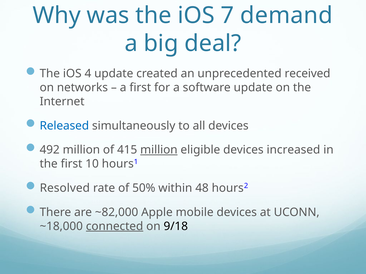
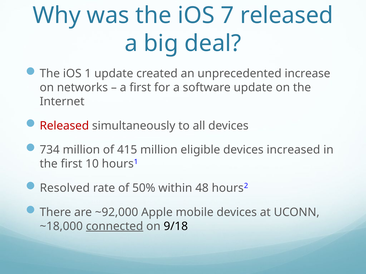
7 demand: demand -> released
4: 4 -> 1
received: received -> increase
Released at (64, 126) colour: blue -> red
492: 492 -> 734
million at (159, 150) underline: present -> none
~82,000: ~82,000 -> ~92,000
